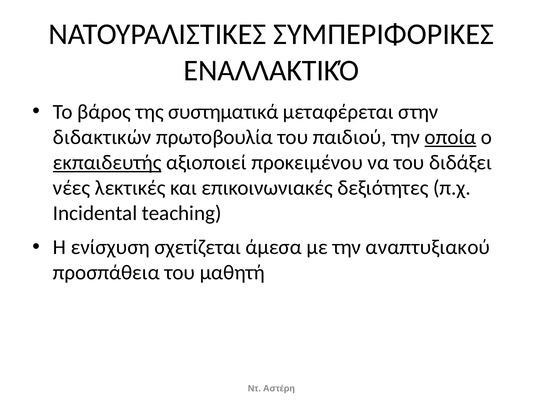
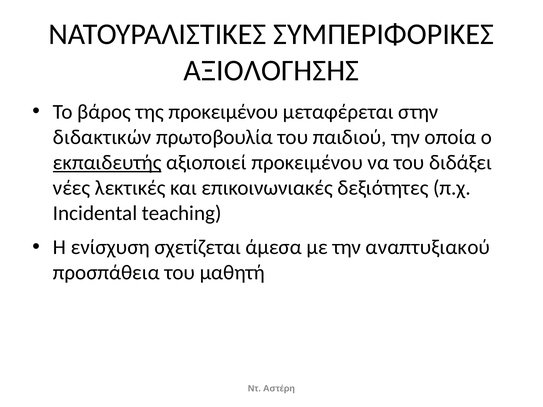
ΕΝΑΛΛΑΚΤΙΚΌ: ΕΝΑΛΛΑΚΤΙΚΌ -> ΑΞΙΟΛΟΓΗΣΗΣ
της συστηματικά: συστηματικά -> προκειμένου
οποία underline: present -> none
